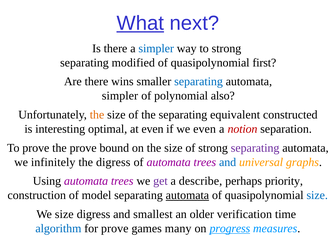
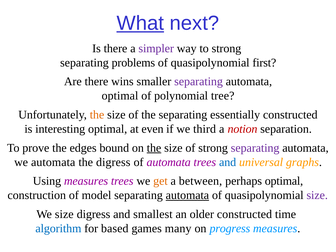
simpler at (156, 48) colour: blue -> purple
modified: modified -> problems
separating at (199, 82) colour: blue -> purple
simpler at (120, 96): simpler -> optimal
also: also -> tree
equivalent: equivalent -> essentially
we even: even -> third
the prove: prove -> edges
the at (154, 148) underline: none -> present
we infinitely: infinitely -> automata
Using automata: automata -> measures
get colour: purple -> orange
describe: describe -> between
perhaps priority: priority -> optimal
size at (317, 195) colour: blue -> purple
older verification: verification -> constructed
for prove: prove -> based
progress underline: present -> none
